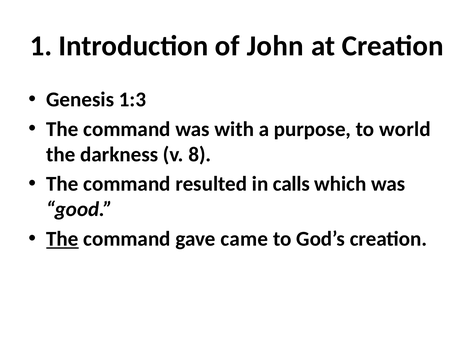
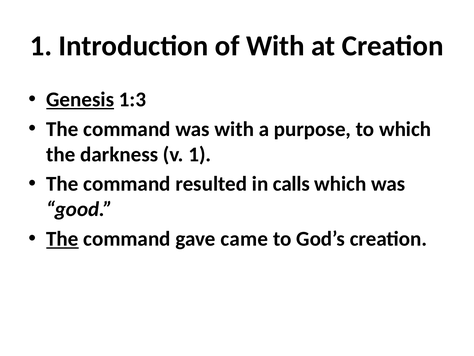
of John: John -> With
Genesis underline: none -> present
to world: world -> which
v 8: 8 -> 1
